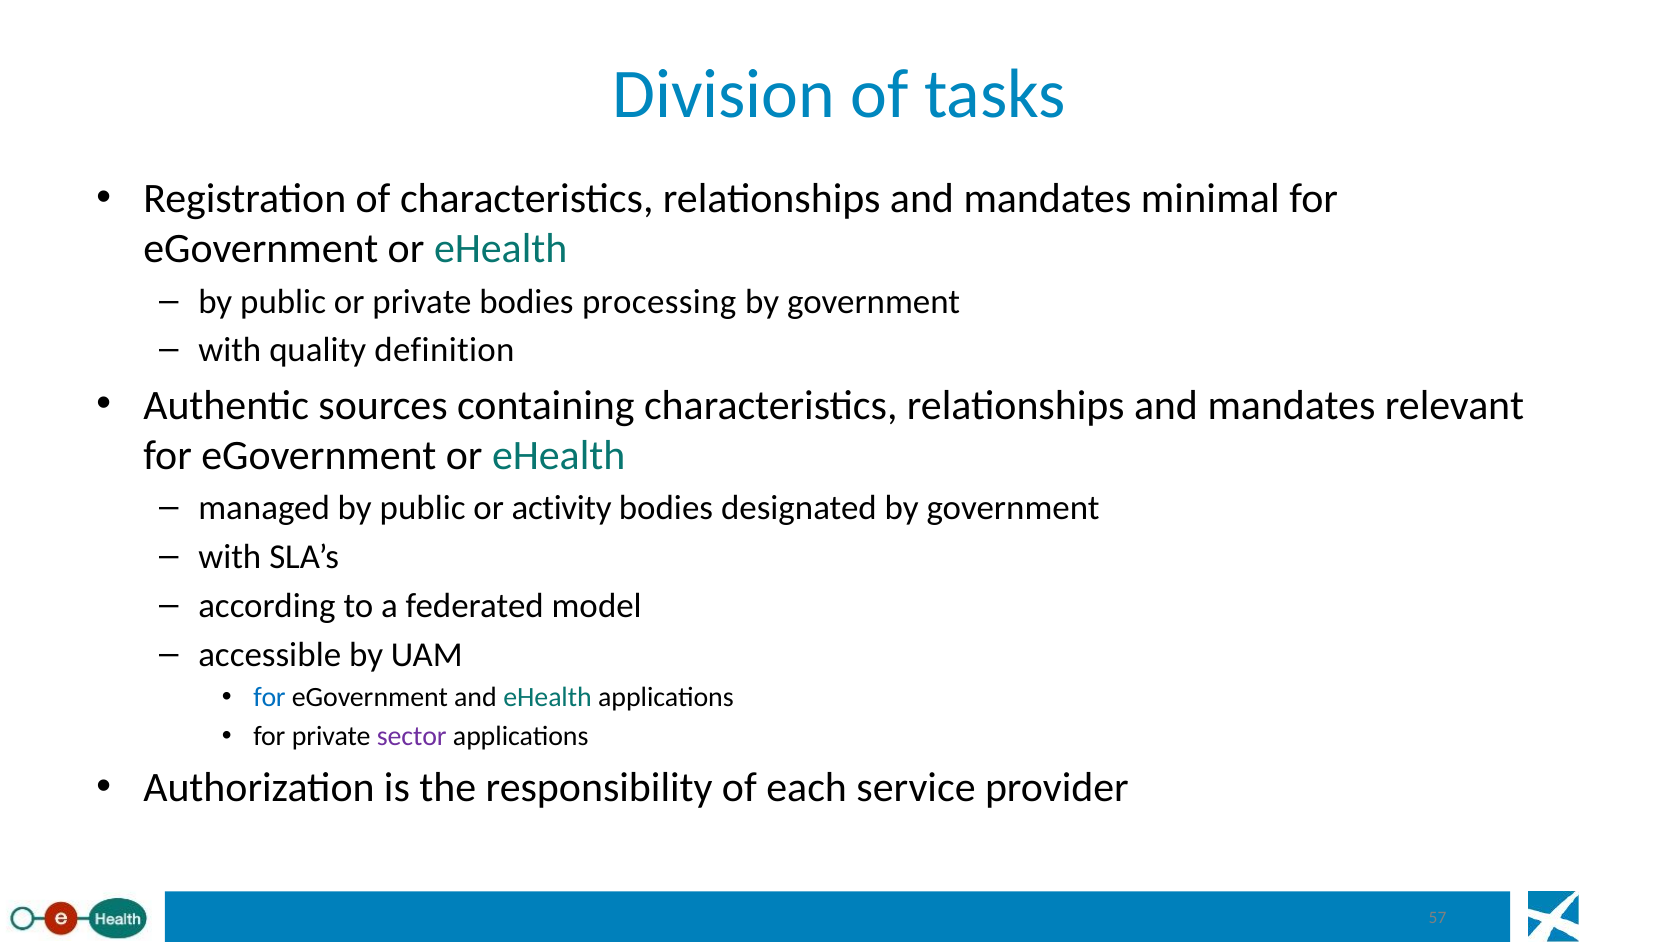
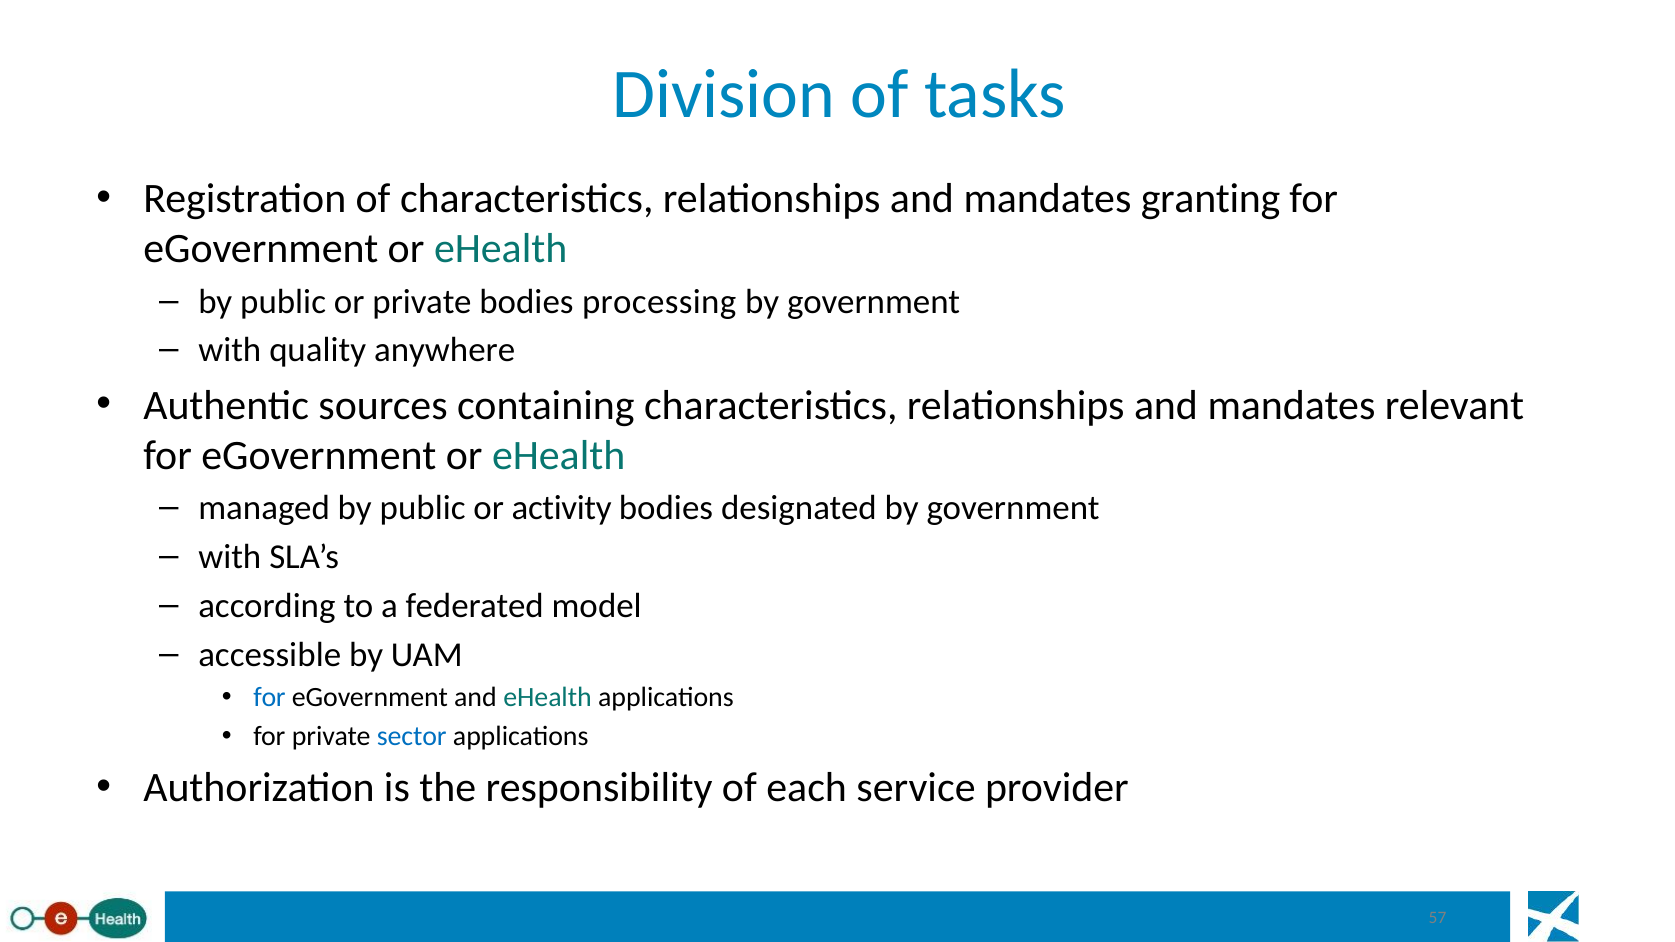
minimal: minimal -> granting
definition: definition -> anywhere
sector colour: purple -> blue
